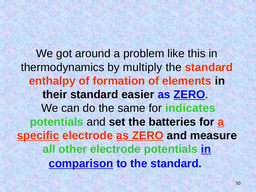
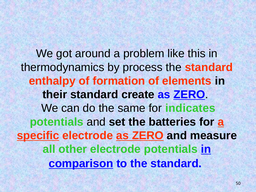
multiply: multiply -> process
easier: easier -> create
